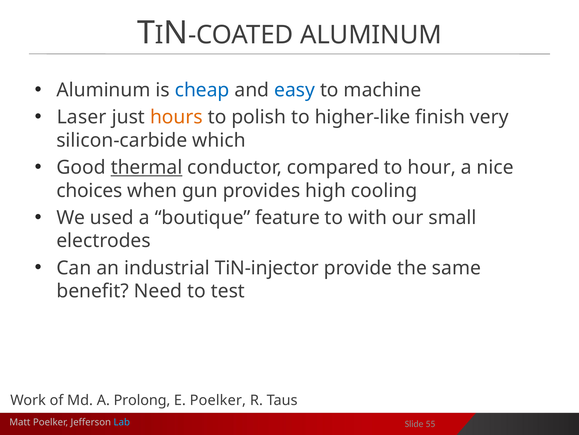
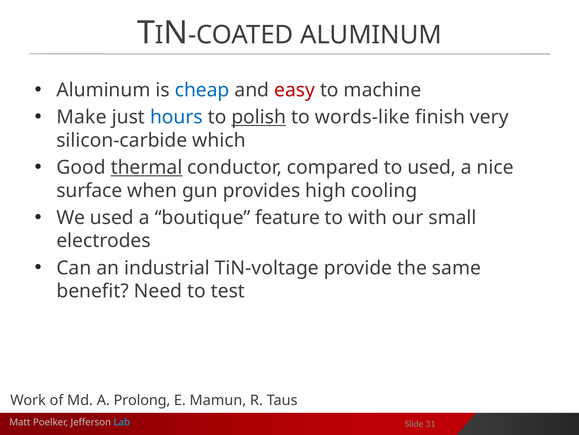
easy colour: blue -> red
Laser: Laser -> Make
hours colour: orange -> blue
polish underline: none -> present
higher-like: higher-like -> words-like
to hour: hour -> used
choices: choices -> surface
TiN-injector: TiN-injector -> TiN-voltage
E Poelker: Poelker -> Mamun
55: 55 -> 31
